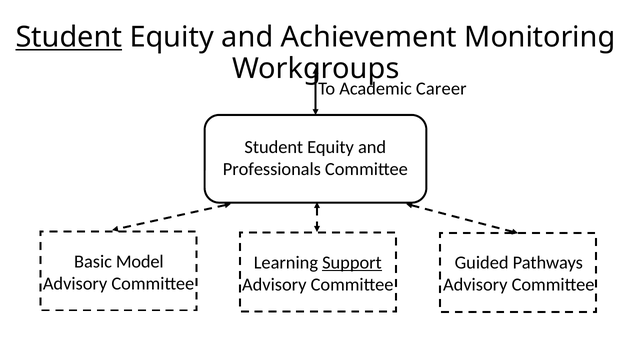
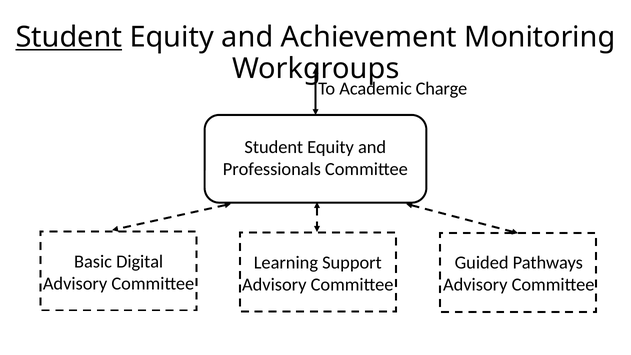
Career: Career -> Charge
Model: Model -> Digital
Support underline: present -> none
